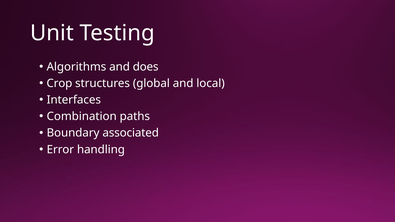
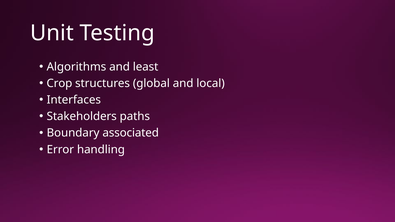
does: does -> least
Combination: Combination -> Stakeholders
